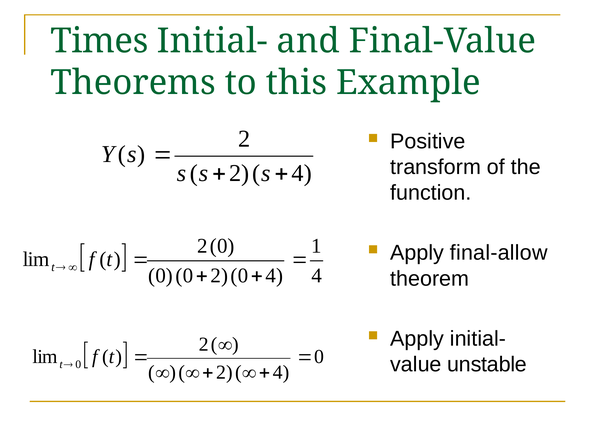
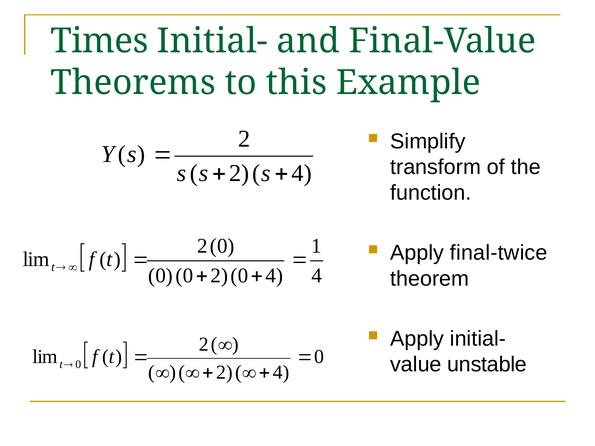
Positive: Positive -> Simplify
final-allow: final-allow -> final-twice
